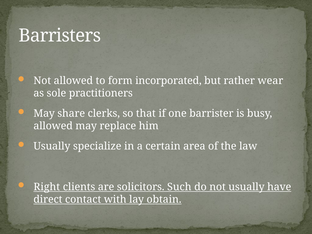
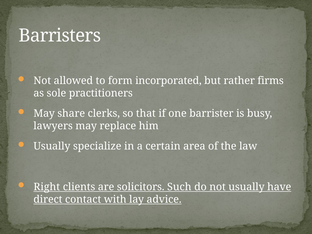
wear: wear -> firms
allowed at (53, 126): allowed -> lawyers
obtain: obtain -> advice
